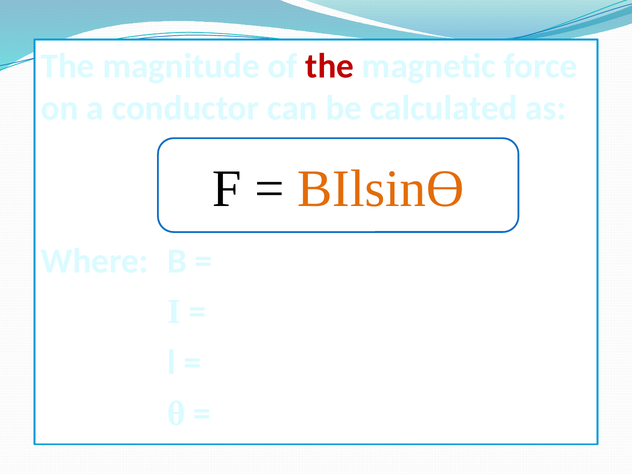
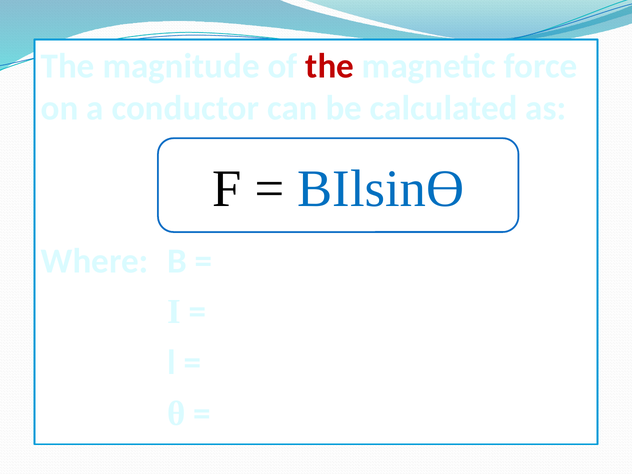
BIlsinƟ colour: orange -> blue
